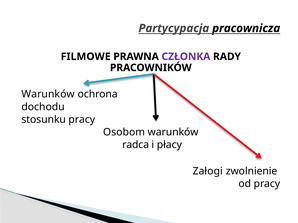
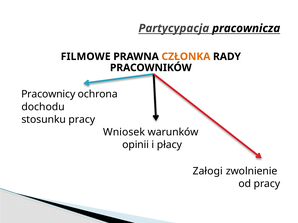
CZŁONKA colour: purple -> orange
Warunków at (48, 94): Warunków -> Pracownicy
Osobom: Osobom -> Wniosek
radca: radca -> opinii
